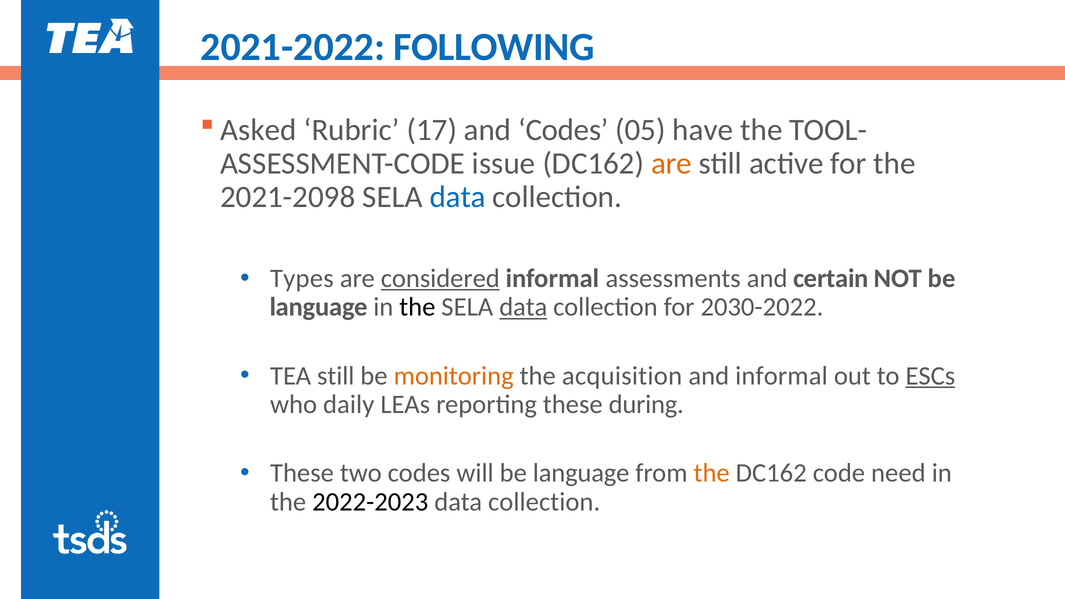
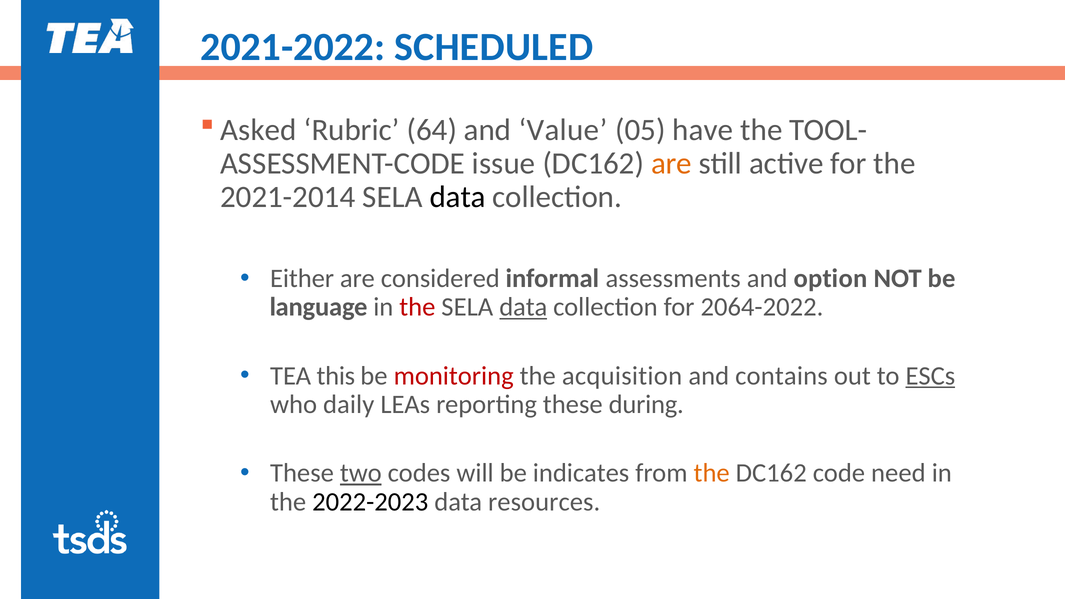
FOLLOWING: FOLLOWING -> SCHEDULED
17: 17 -> 64
and Codes: Codes -> Value
2021-2098: 2021-2098 -> 2021-2014
data at (458, 197) colour: blue -> black
Types: Types -> Either
considered underline: present -> none
certain: certain -> option
the at (417, 307) colour: black -> red
2030-2022: 2030-2022 -> 2064-2022
TEA still: still -> this
monitoring colour: orange -> red
and informal: informal -> contains
two underline: none -> present
will be language: language -> indicates
collection at (544, 502): collection -> resources
